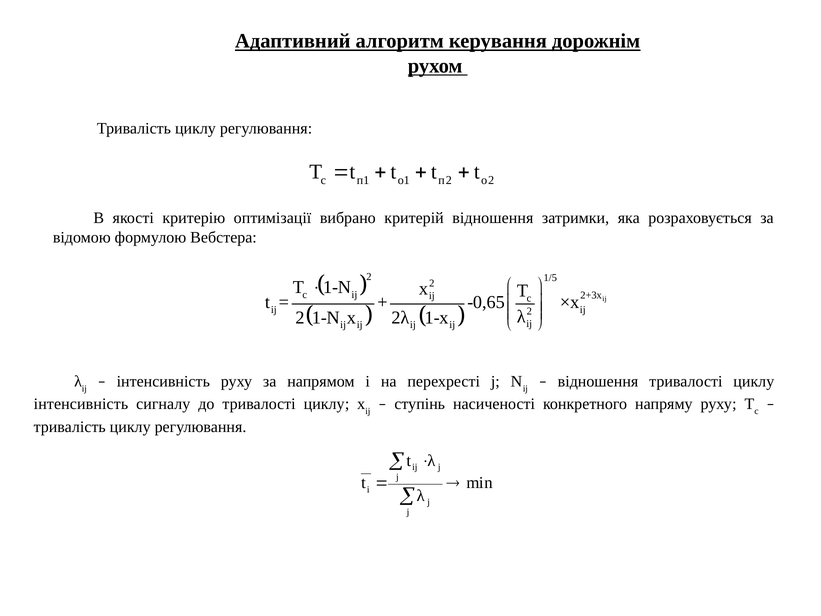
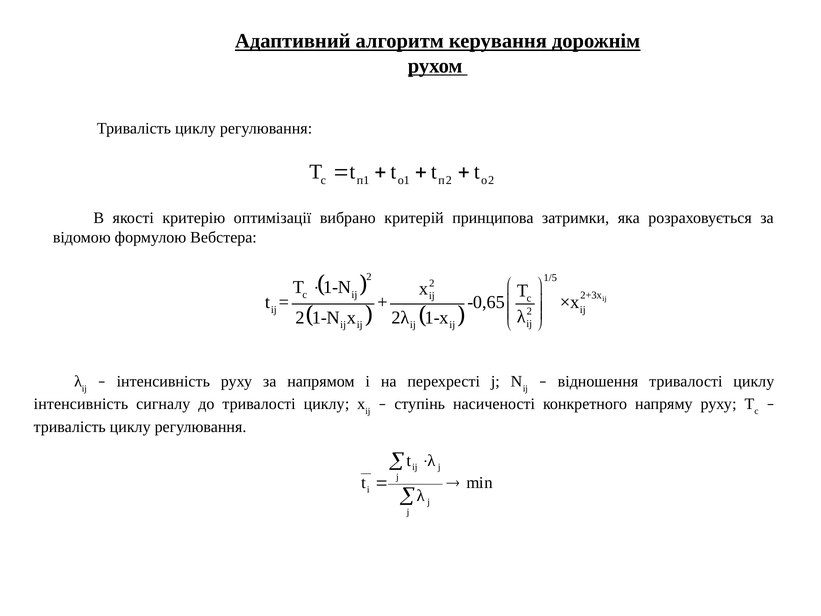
критерій відношення: відношення -> принципова
